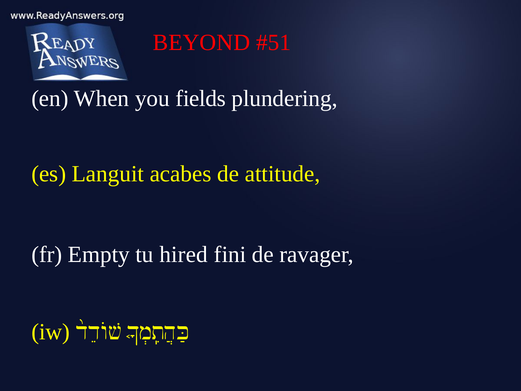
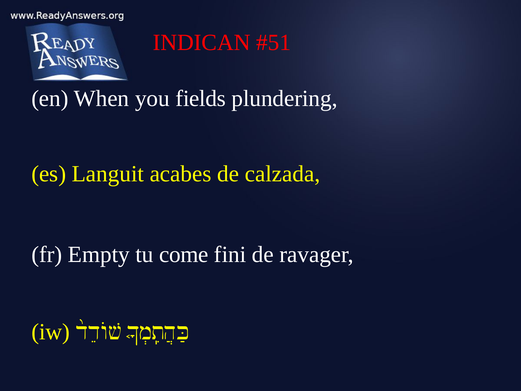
BEYOND: BEYOND -> INDICAN
attitude: attitude -> calzada
hired: hired -> come
